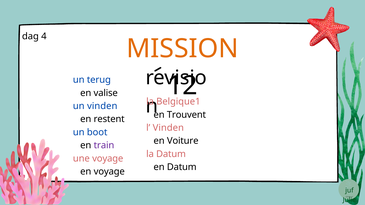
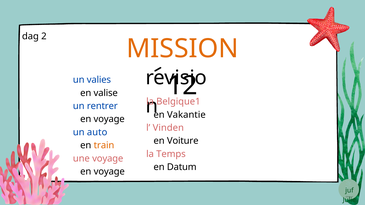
4: 4 -> 2
terug: terug -> valies
un vinden: vinden -> rentrer
Trouvent: Trouvent -> Vakantie
restent at (109, 119): restent -> voyage
boot: boot -> auto
train colour: purple -> orange
la Datum: Datum -> Temps
